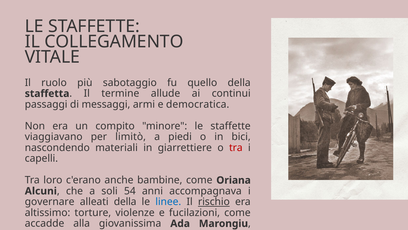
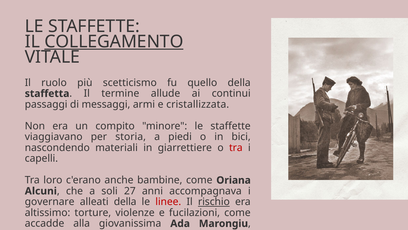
COLLEGAMENTO underline: none -> present
sabotaggio: sabotaggio -> scetticismo
democratica: democratica -> cristallizzata
limitò: limitò -> storia
54: 54 -> 27
linee colour: blue -> red
